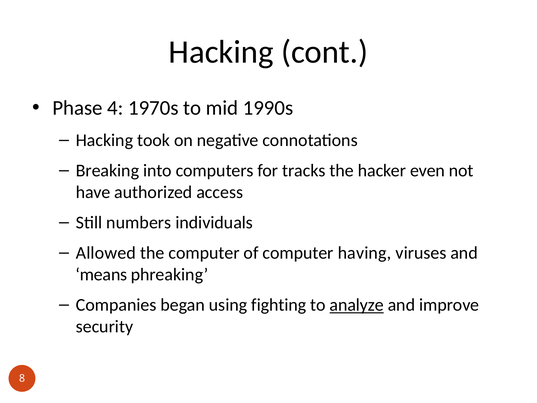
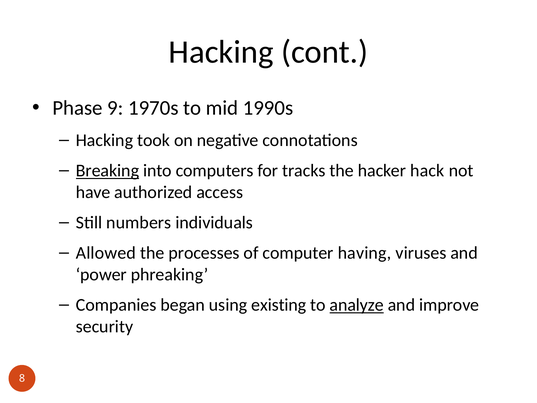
4: 4 -> 9
Breaking underline: none -> present
even: even -> hack
the computer: computer -> processes
means: means -> power
fighting: fighting -> existing
